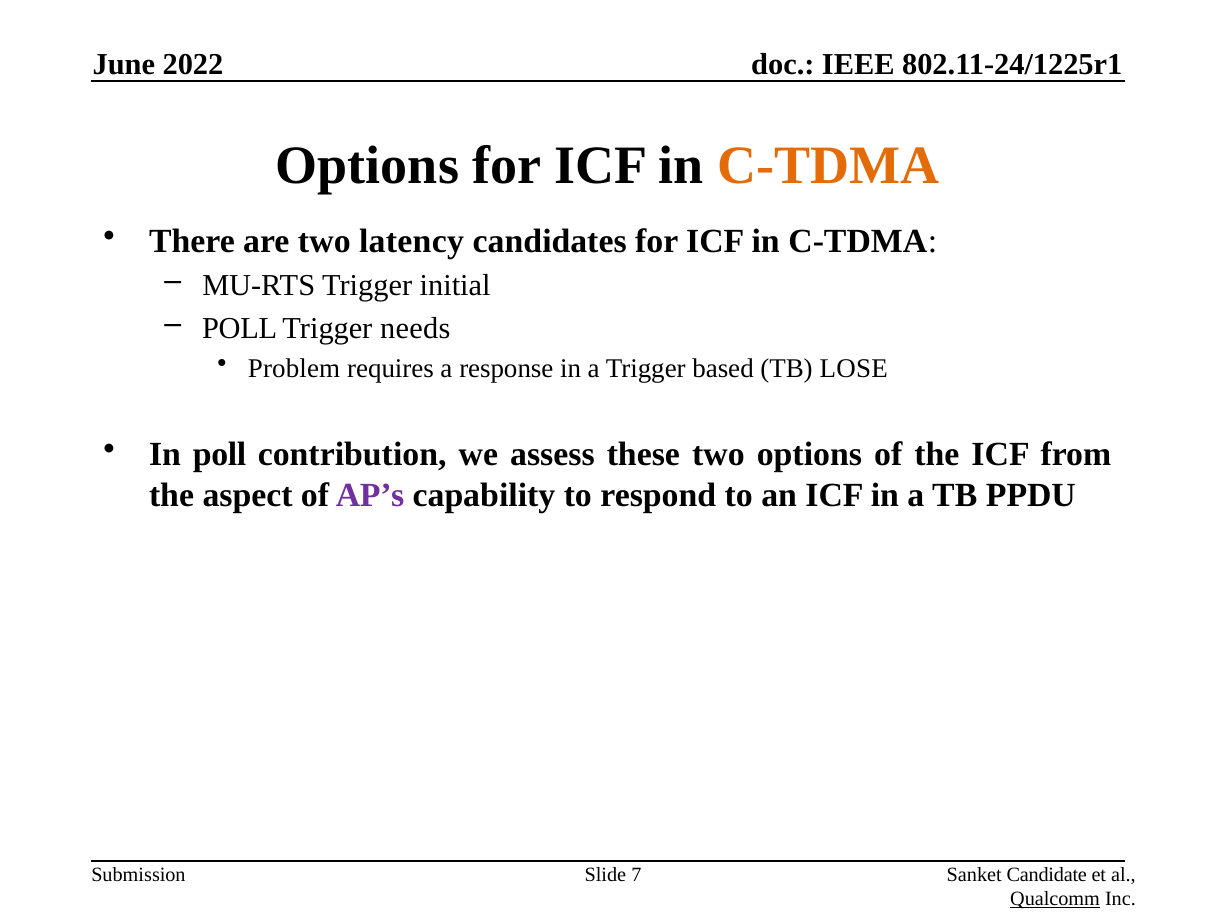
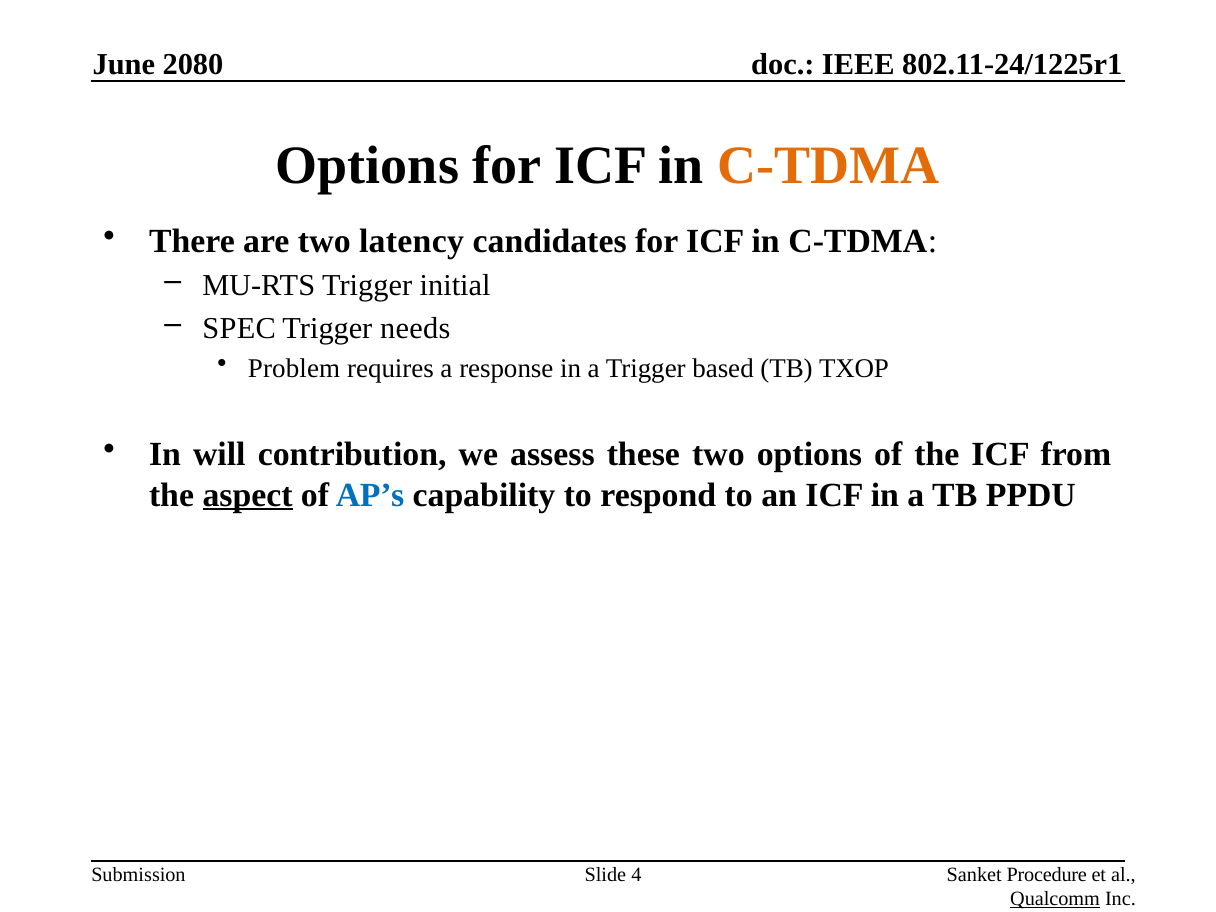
2022: 2022 -> 2080
POLL at (240, 328): POLL -> SPEC
LOSE: LOSE -> TXOP
In poll: poll -> will
aspect underline: none -> present
AP’s colour: purple -> blue
7: 7 -> 4
Candidate: Candidate -> Procedure
